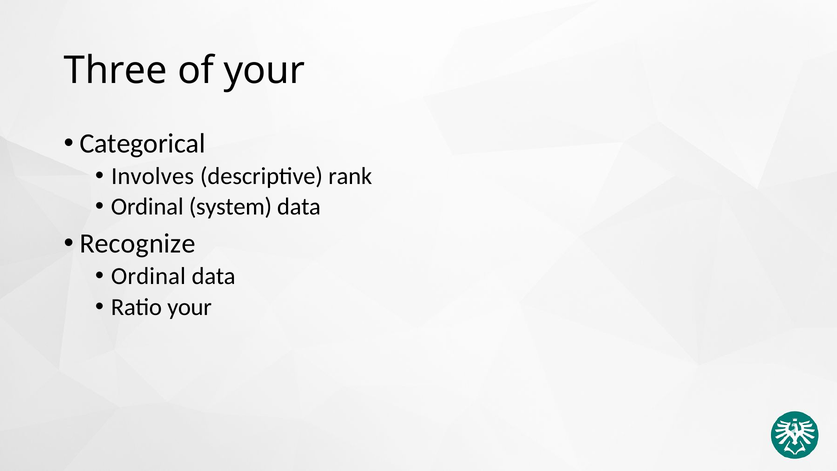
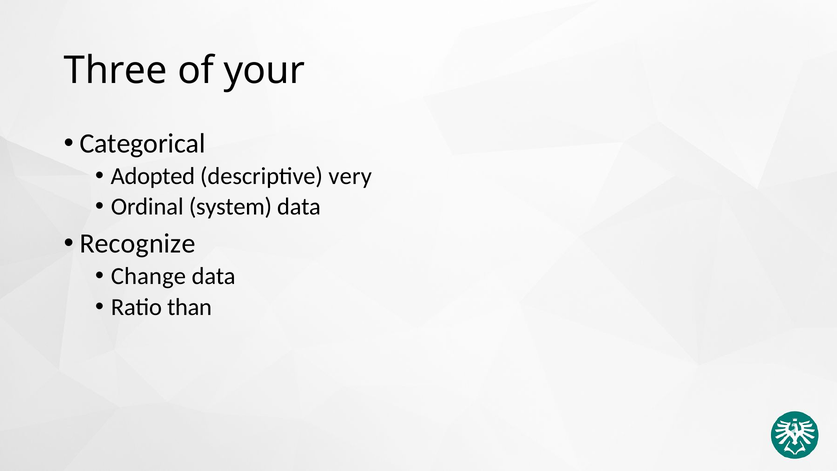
Involves: Involves -> Adopted
rank: rank -> very
Ordinal at (148, 276): Ordinal -> Change
Ratio your: your -> than
